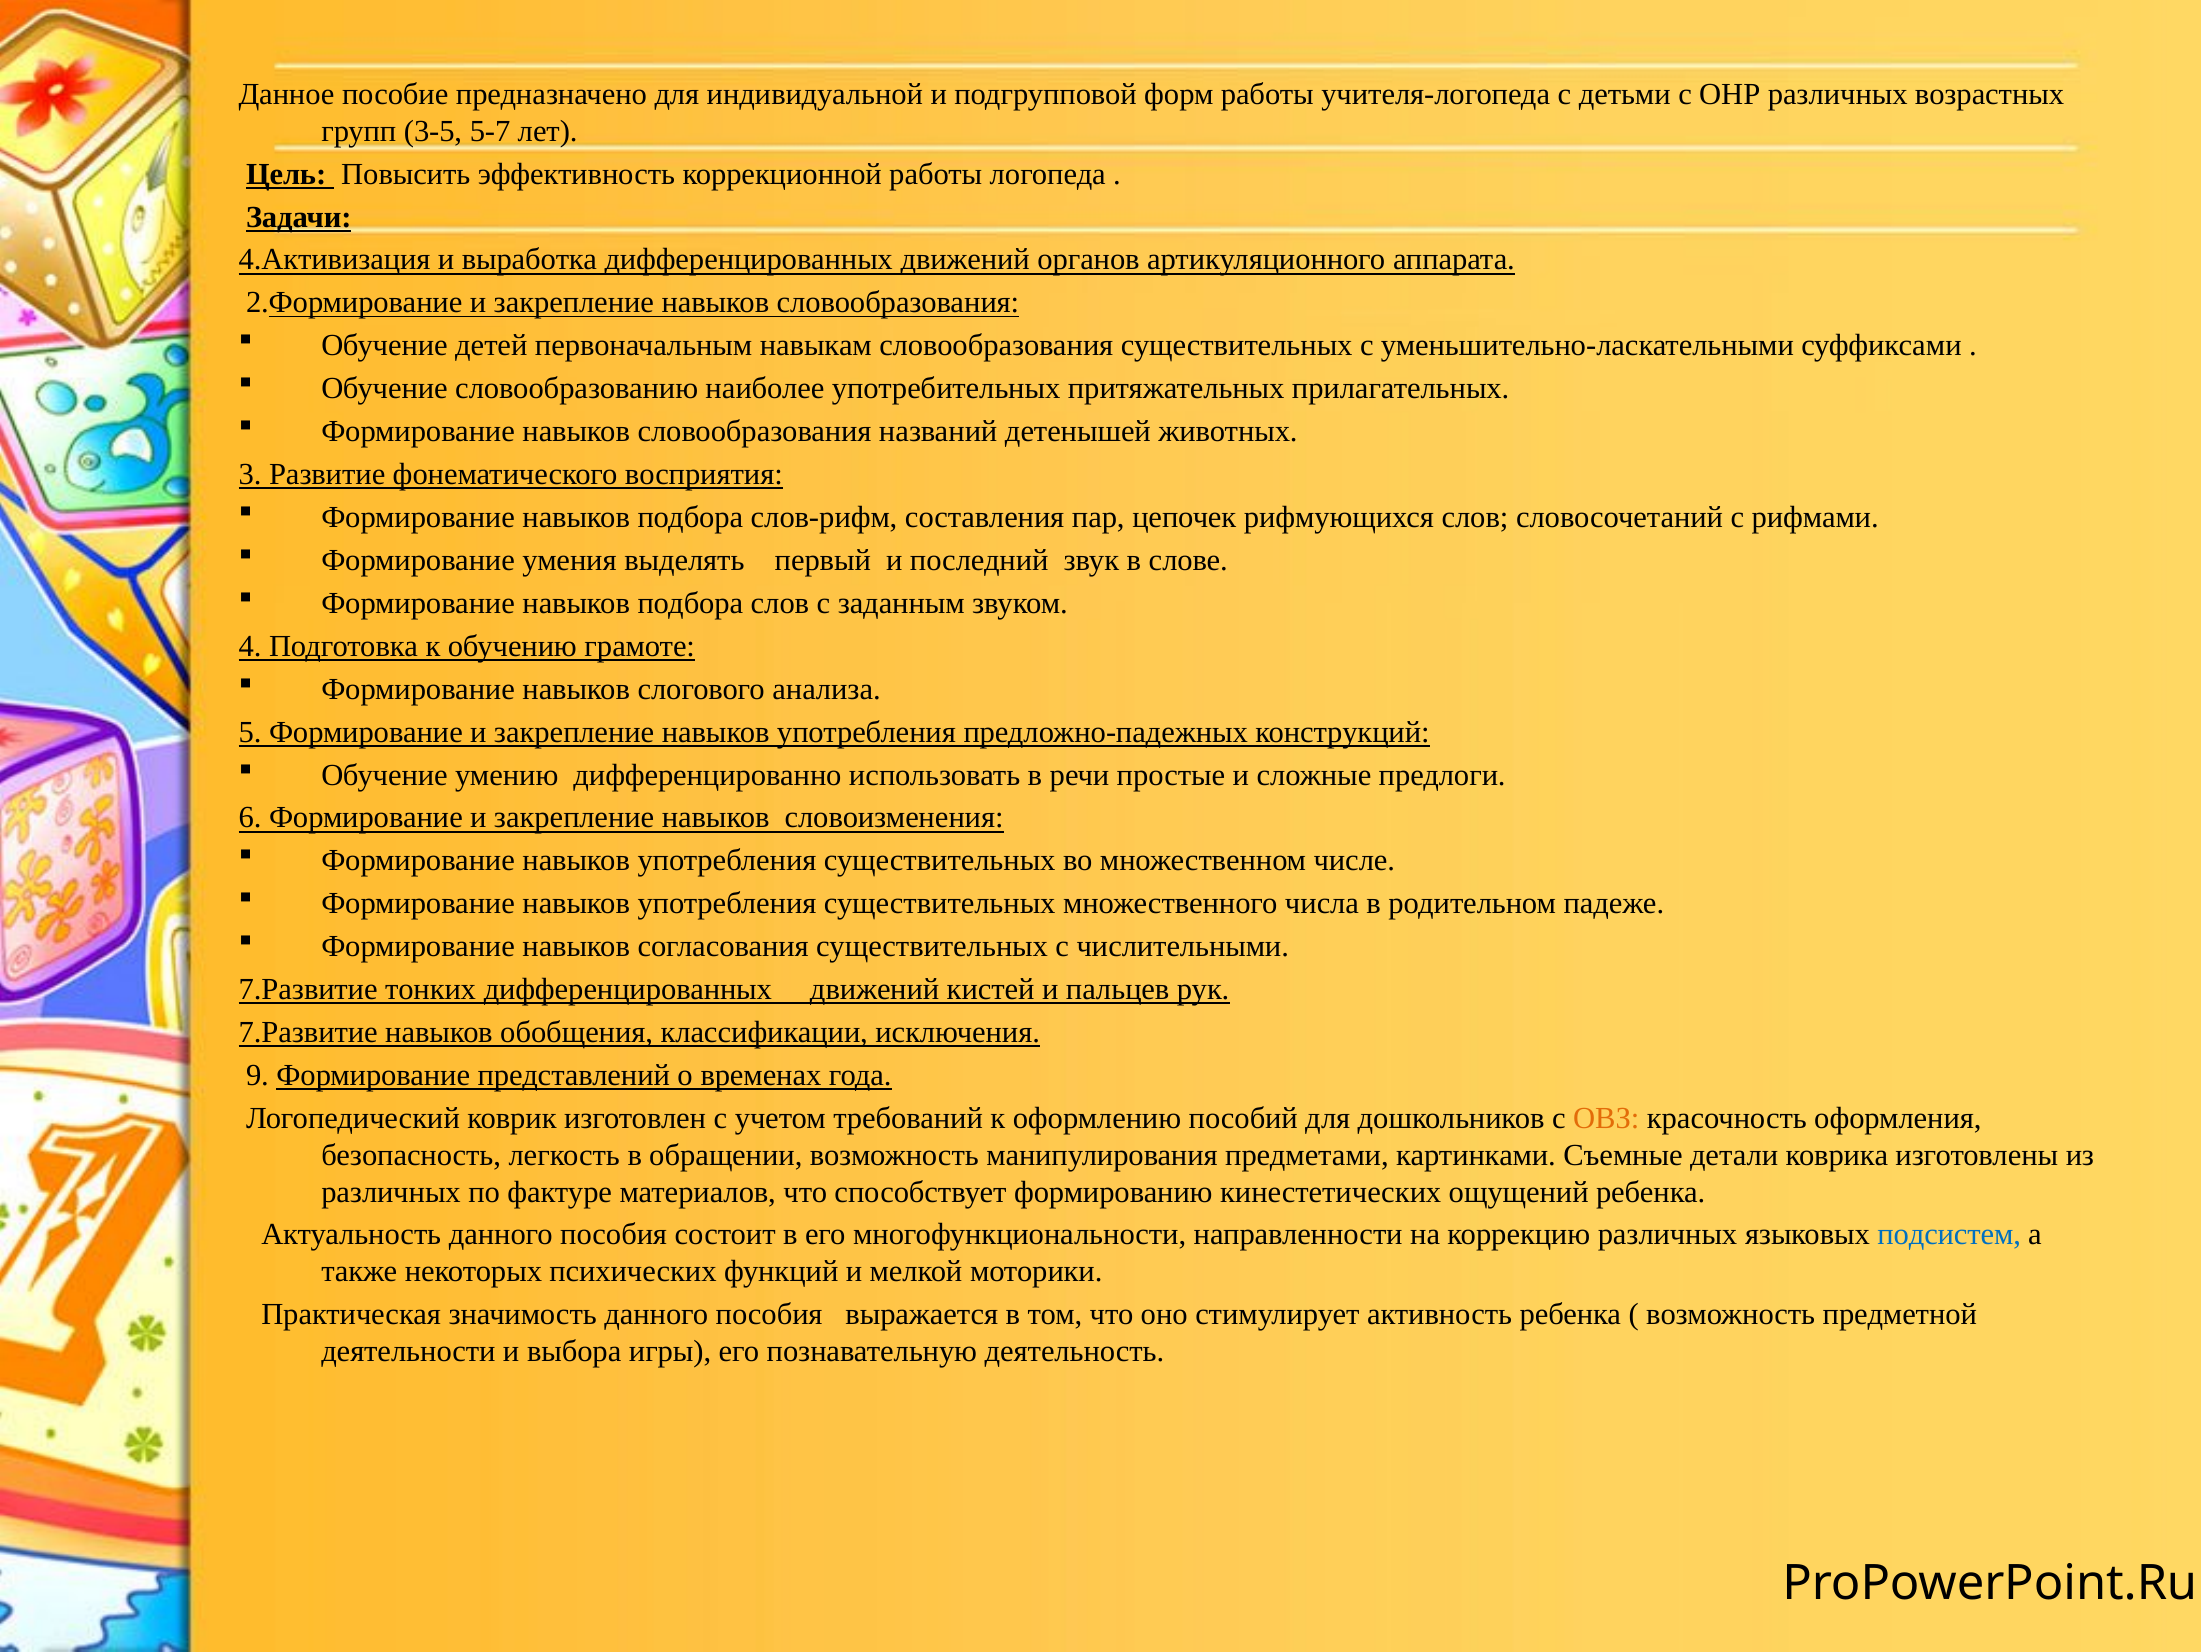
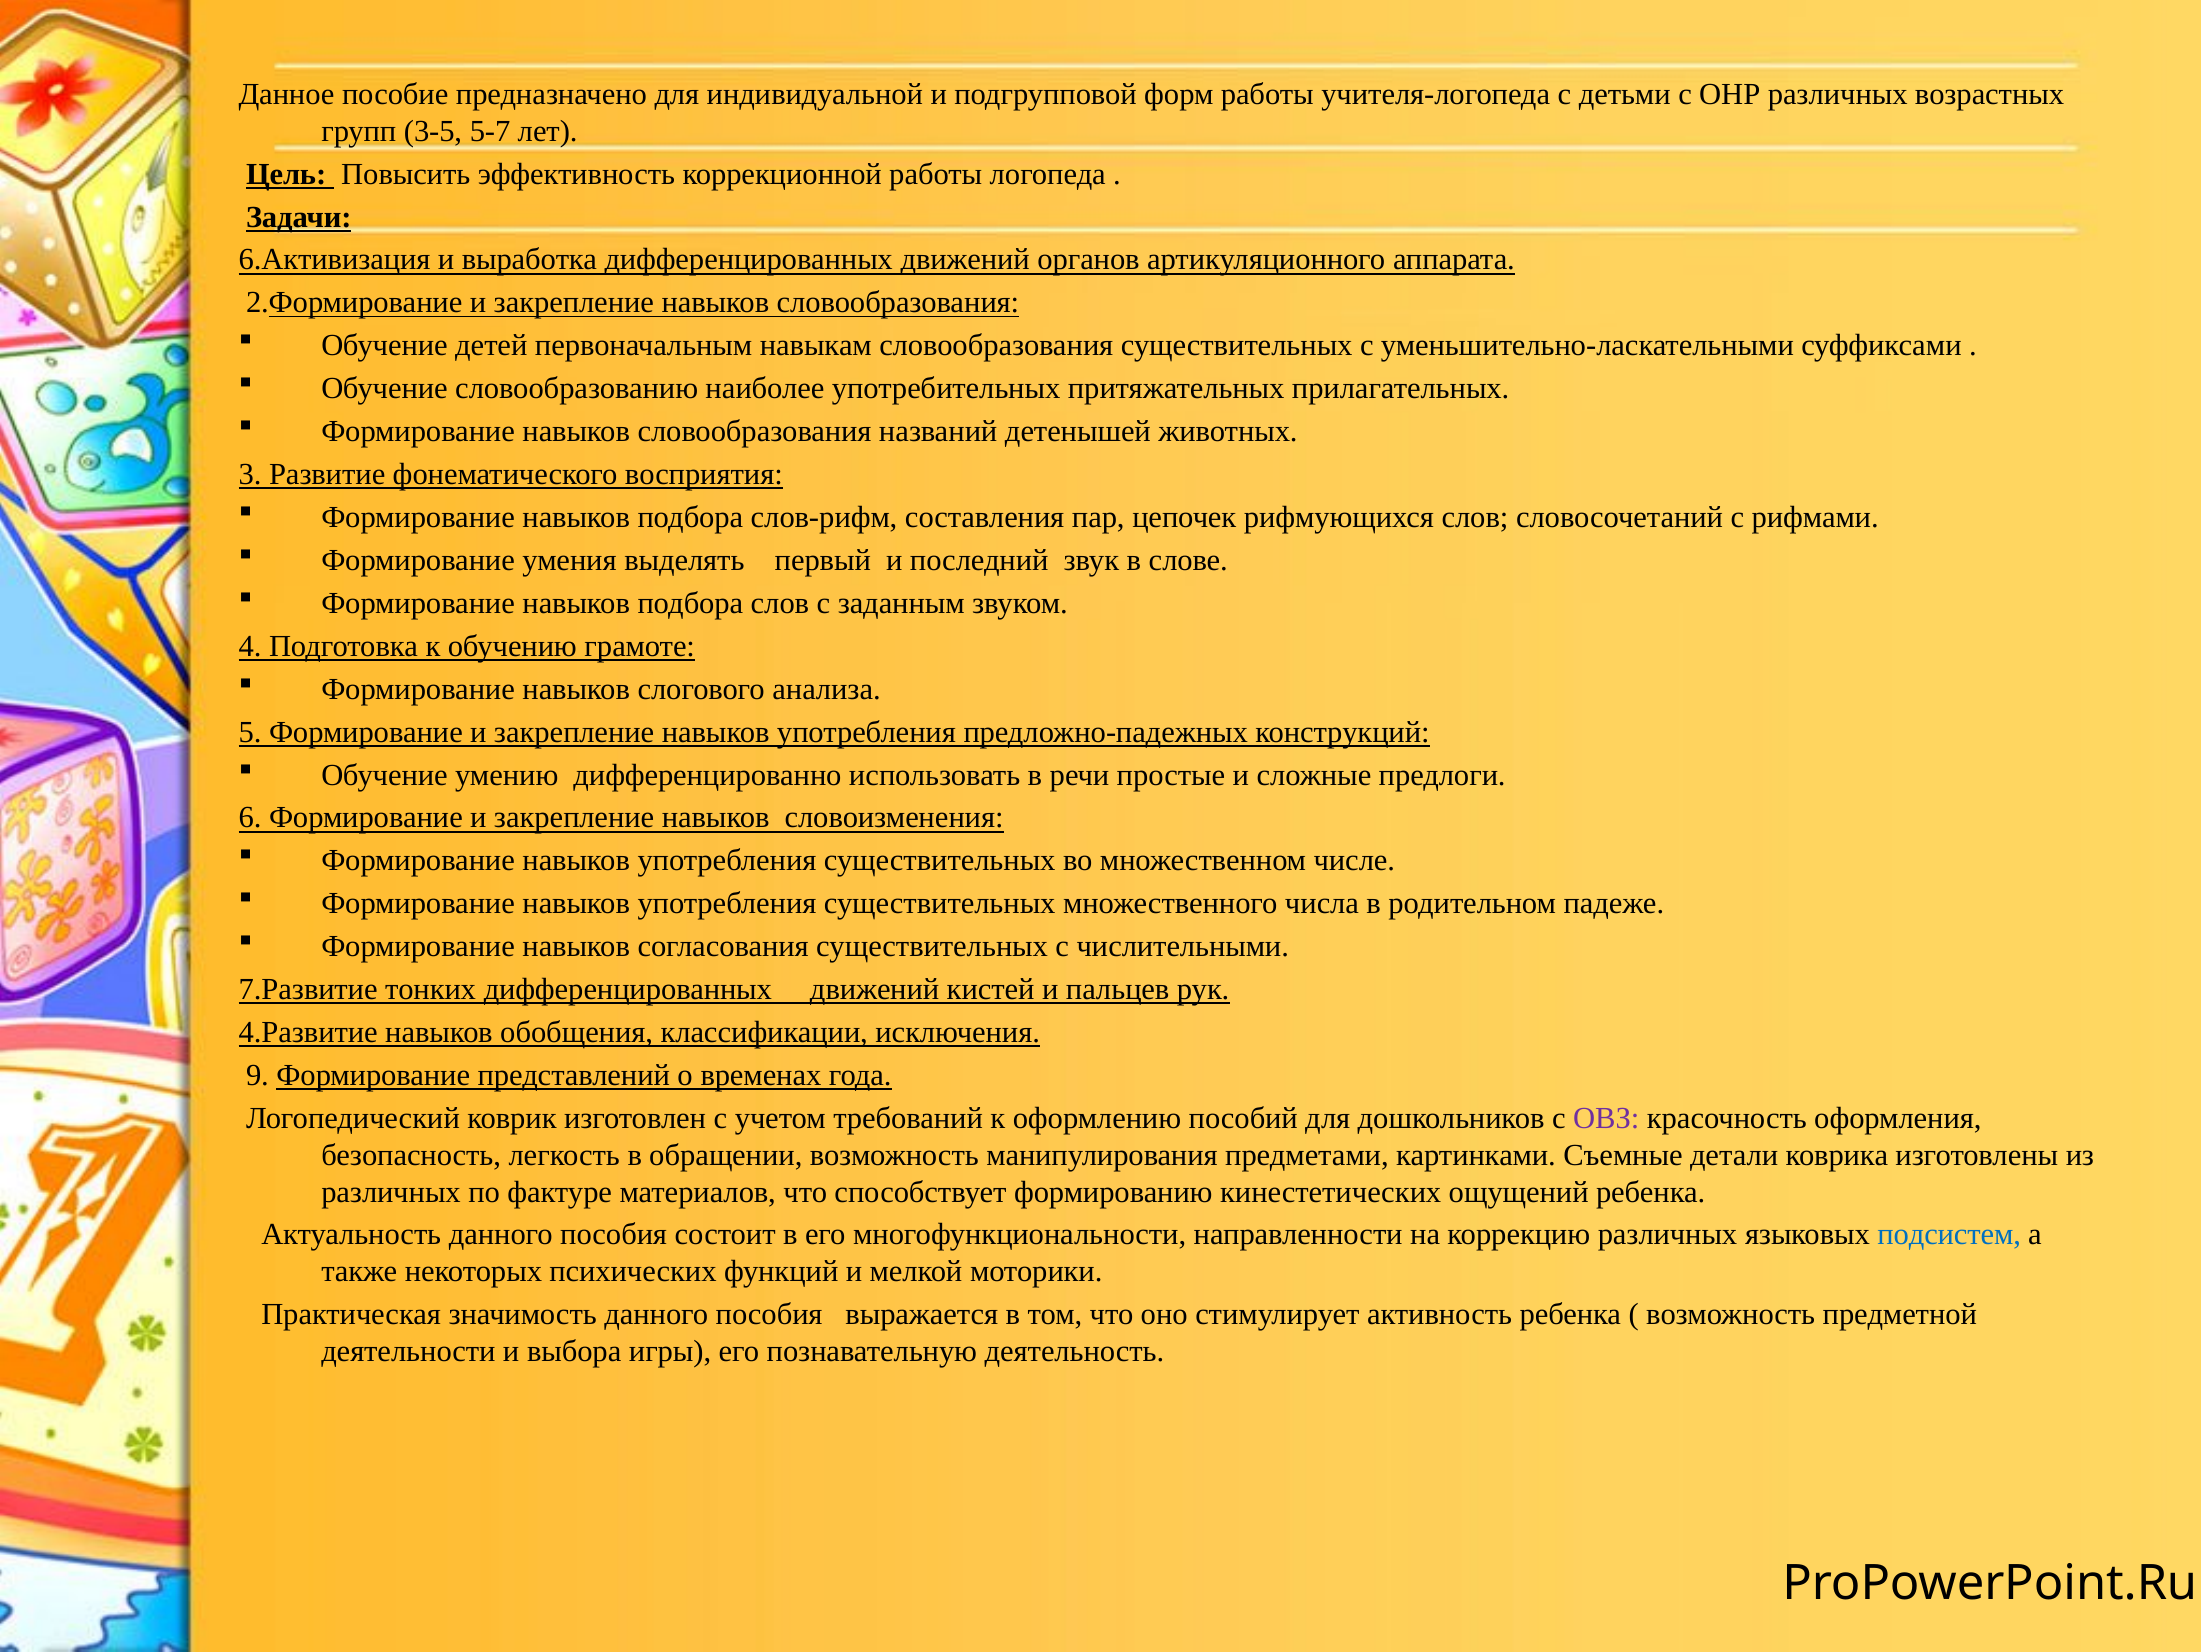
4.Активизация: 4.Активизация -> 6.Активизация
7.Развитие at (308, 1032): 7.Развитие -> 4.Развитие
ОВЗ colour: orange -> purple
